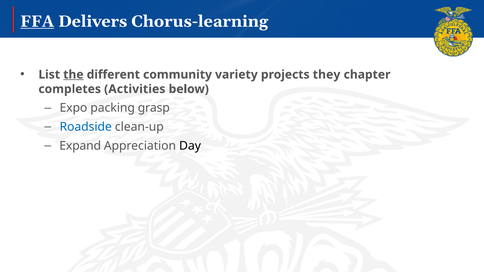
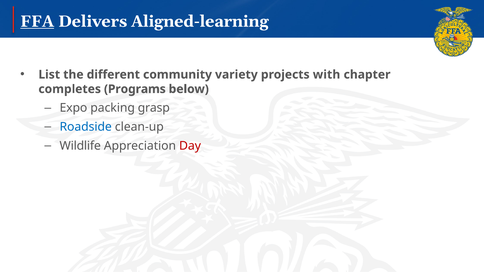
Chorus-learning: Chorus-learning -> Aligned-learning
the underline: present -> none
they: they -> with
Activities: Activities -> Programs
Expand: Expand -> Wildlife
Day colour: black -> red
